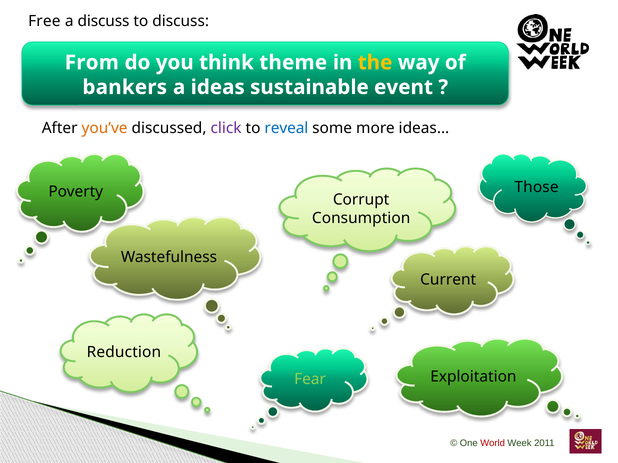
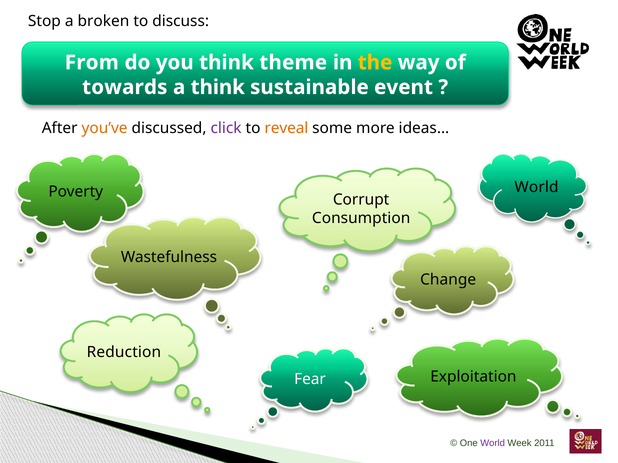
Free: Free -> Stop
a discuss: discuss -> broken
bankers: bankers -> towards
a ideas: ideas -> think
reveal colour: blue -> orange
Those at (537, 187): Those -> World
Current: Current -> Change
Fear colour: light green -> white
World at (493, 444) colour: red -> purple
